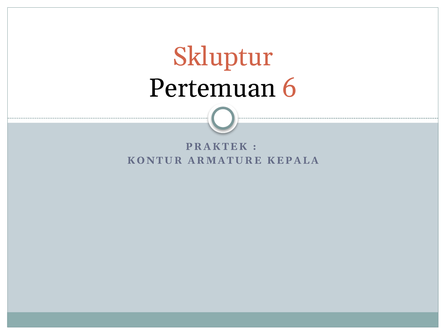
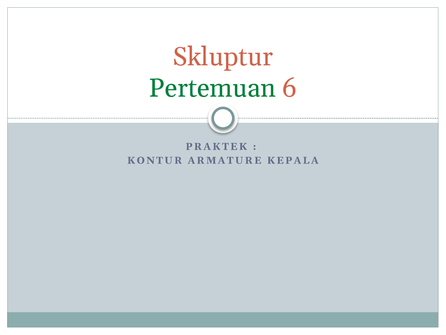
Pertemuan colour: black -> green
